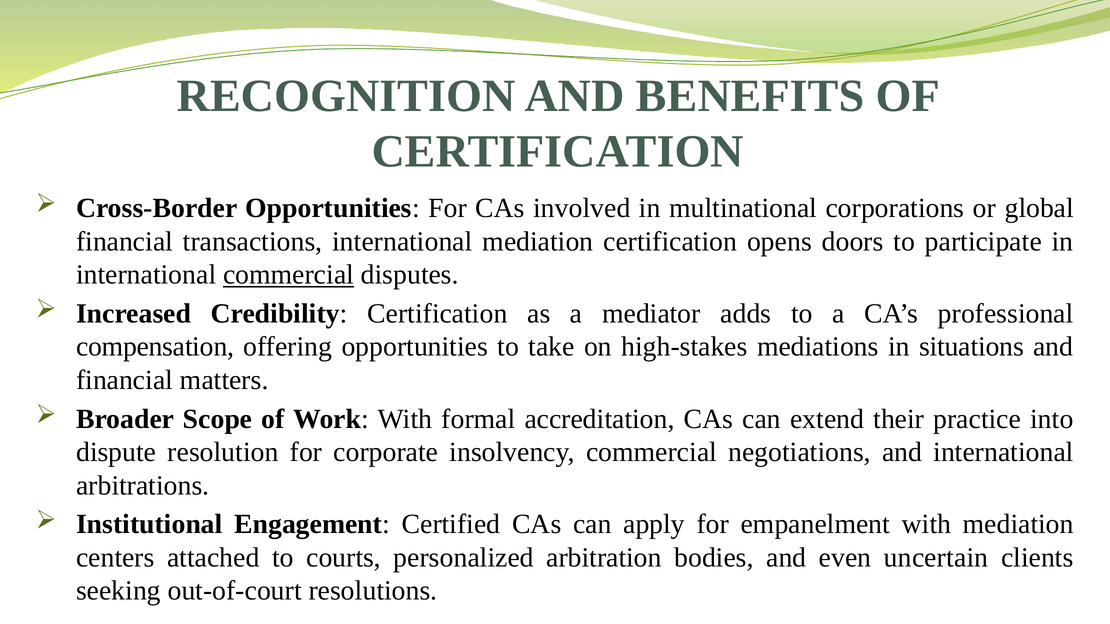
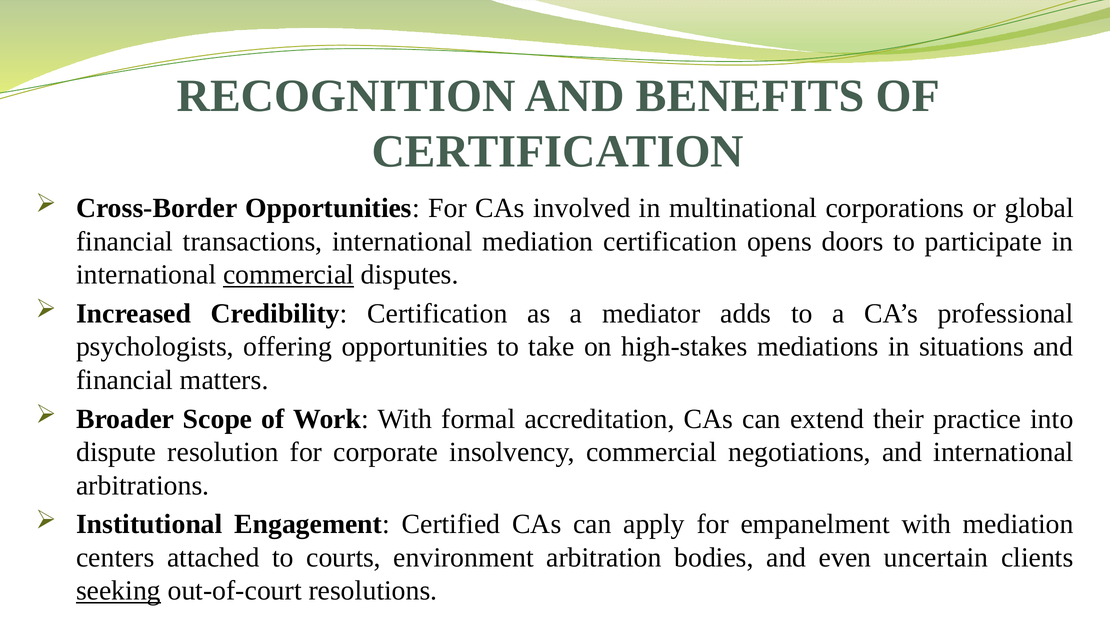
compensation: compensation -> psychologists
personalized: personalized -> environment
seeking underline: none -> present
